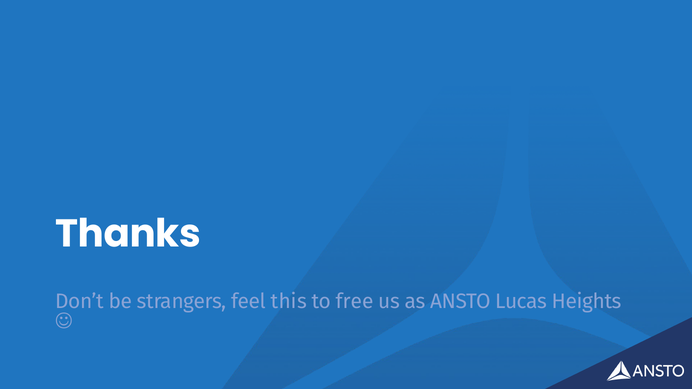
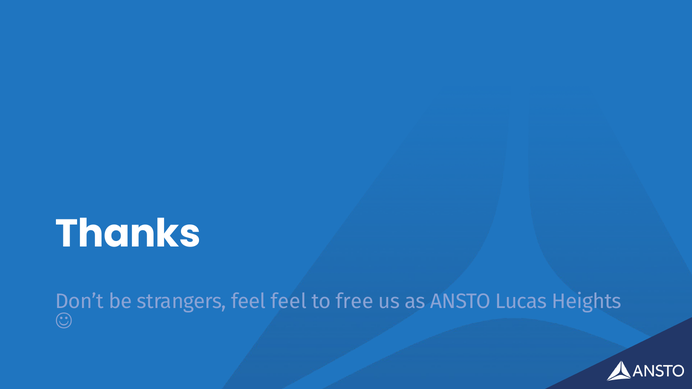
feel this: this -> feel
